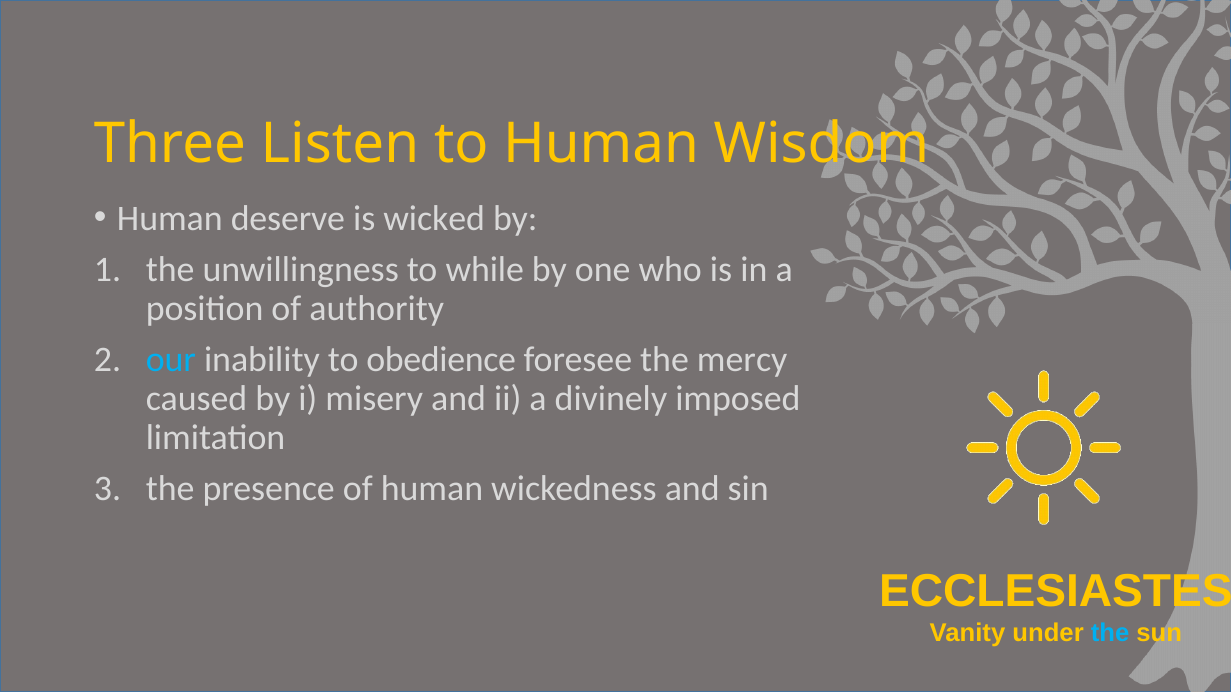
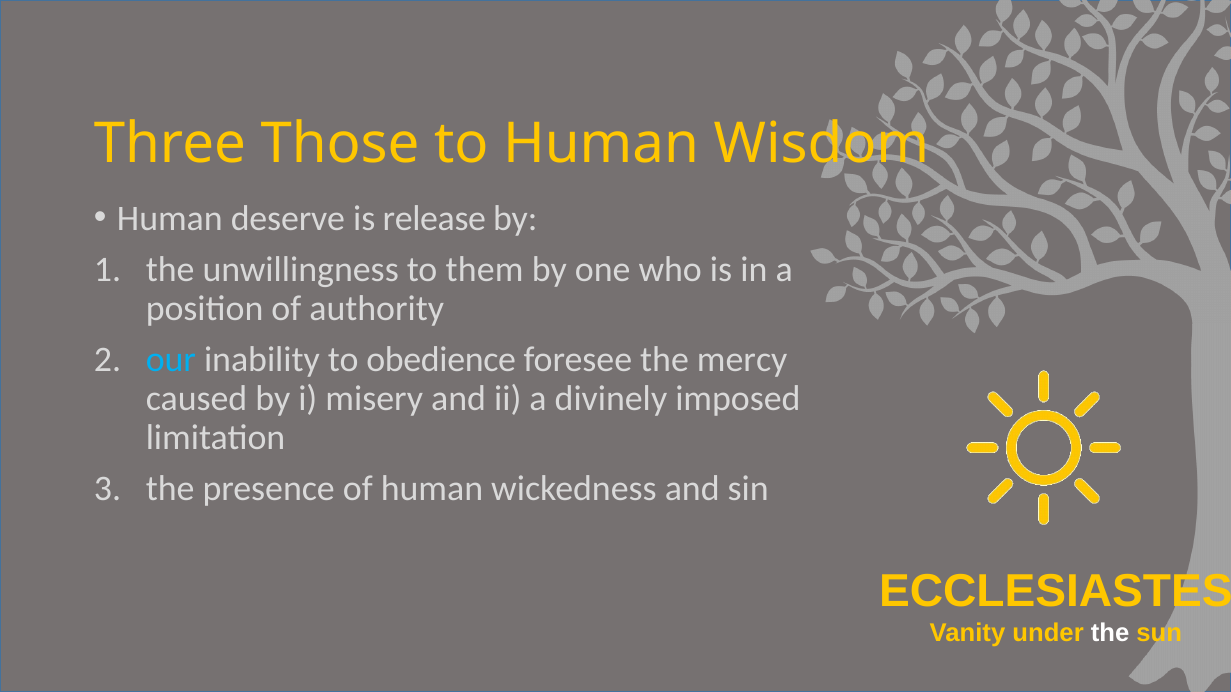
Listen: Listen -> Those
wicked: wicked -> release
while: while -> them
the at (1110, 634) colour: light blue -> white
